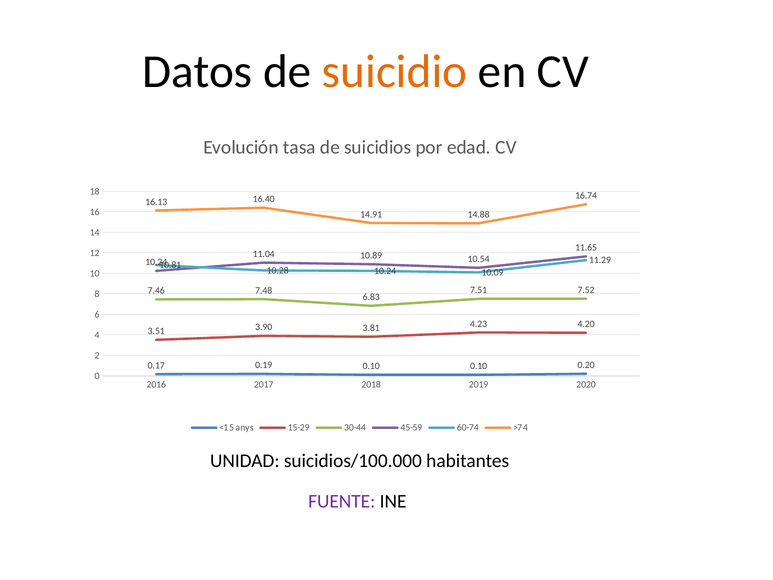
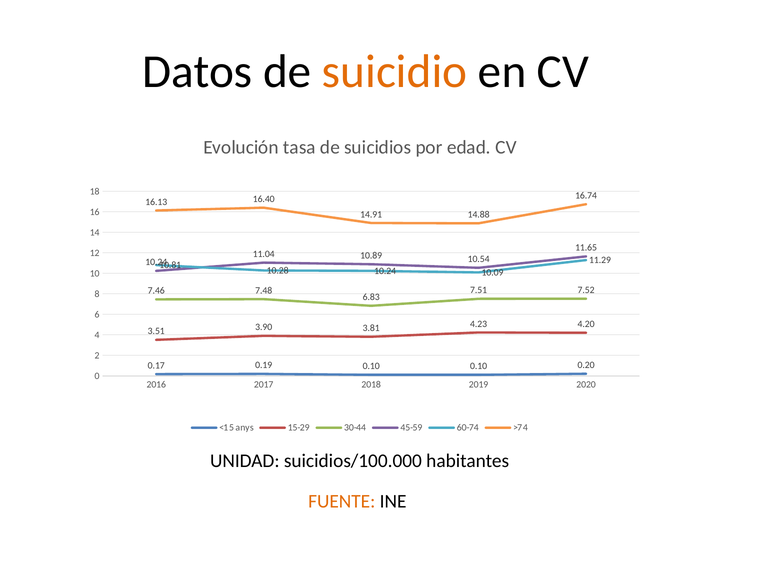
FUENTE colour: purple -> orange
